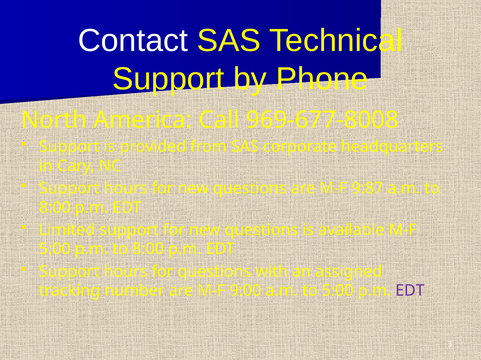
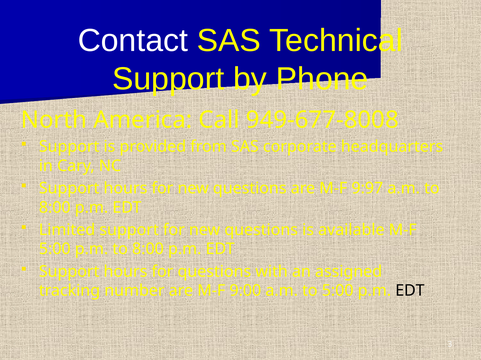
969-677-8008: 969-677-8008 -> 949-677-8008
9:87: 9:87 -> 9:97
EDT at (410, 291) colour: purple -> black
